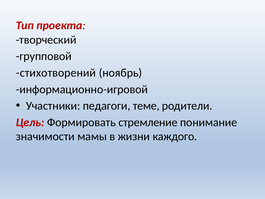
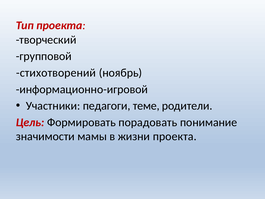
стремление: стремление -> порадовать
жизни каждого: каждого -> проекта
